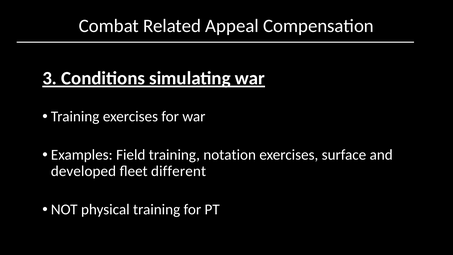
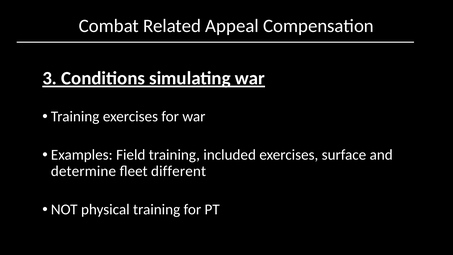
notation: notation -> included
developed: developed -> determine
